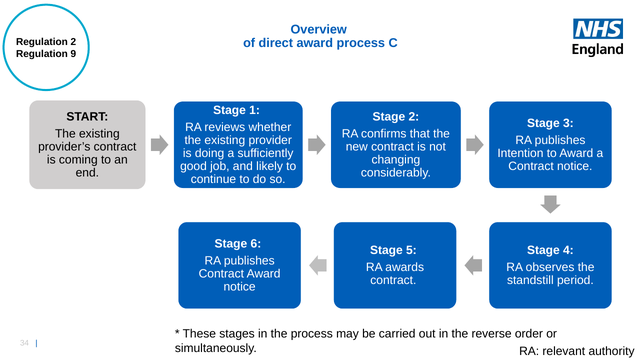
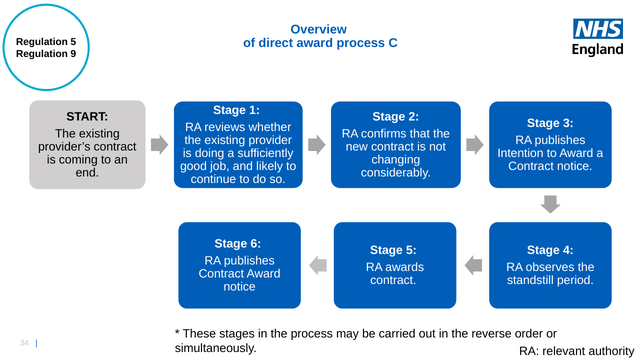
Regulation 2: 2 -> 5
